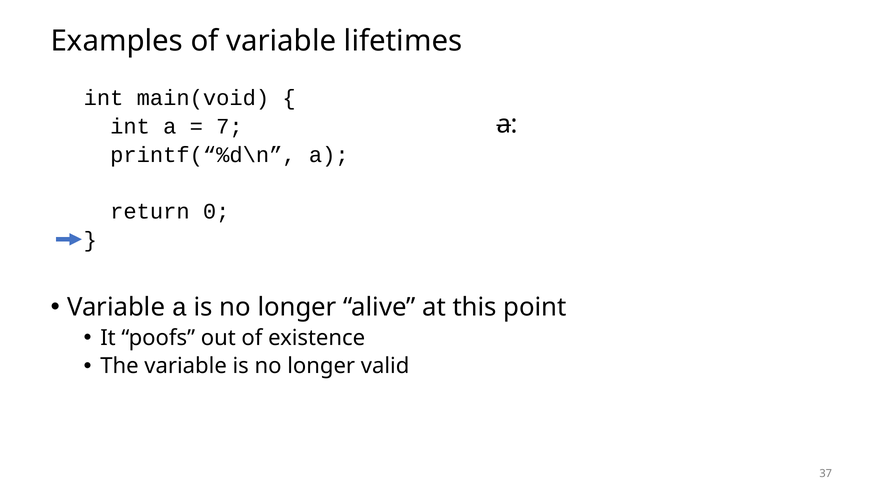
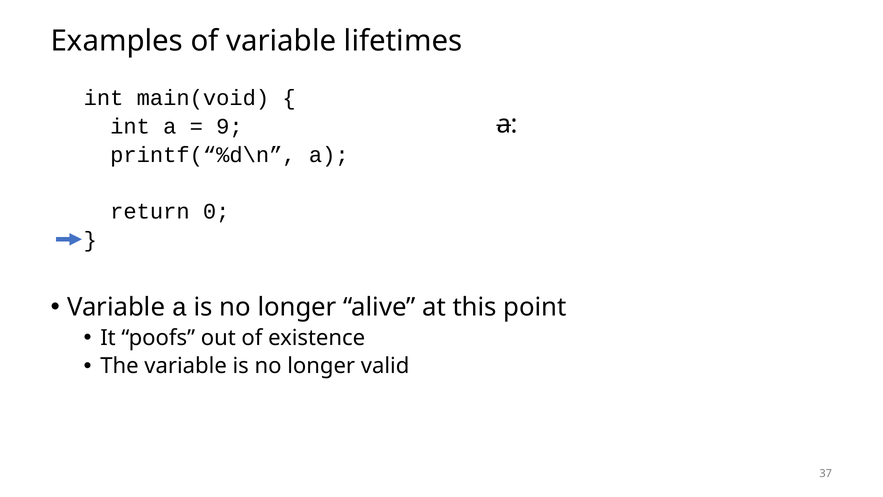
7: 7 -> 9
